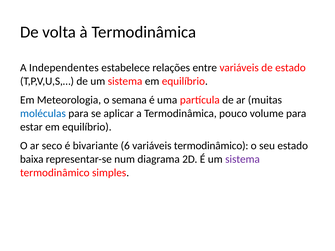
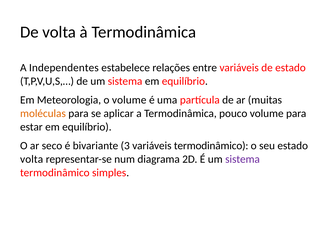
o semana: semana -> volume
moléculas colour: blue -> orange
6: 6 -> 3
baixa at (32, 159): baixa -> volta
